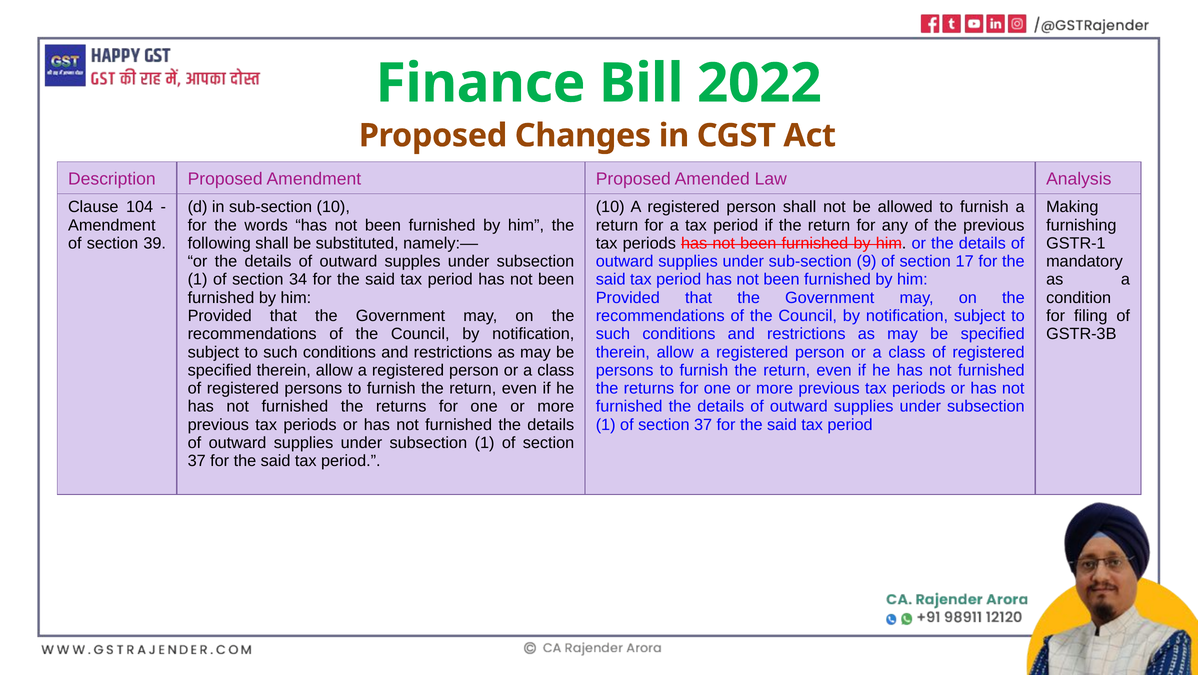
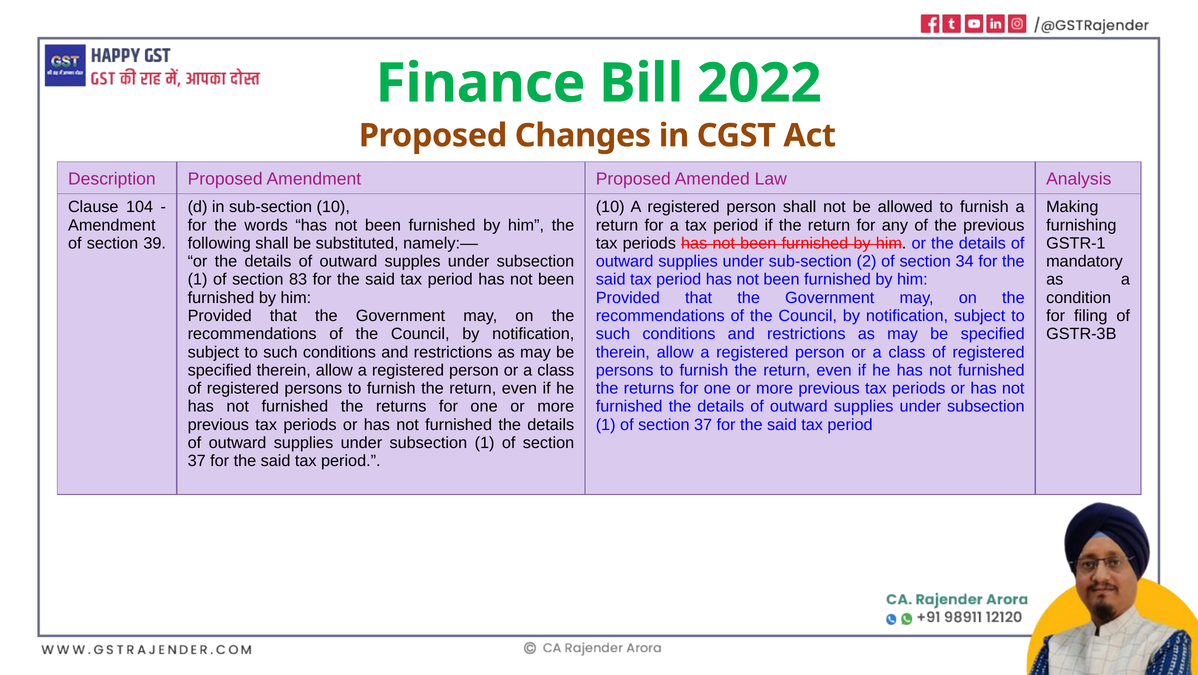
9: 9 -> 2
17: 17 -> 34
34: 34 -> 83
